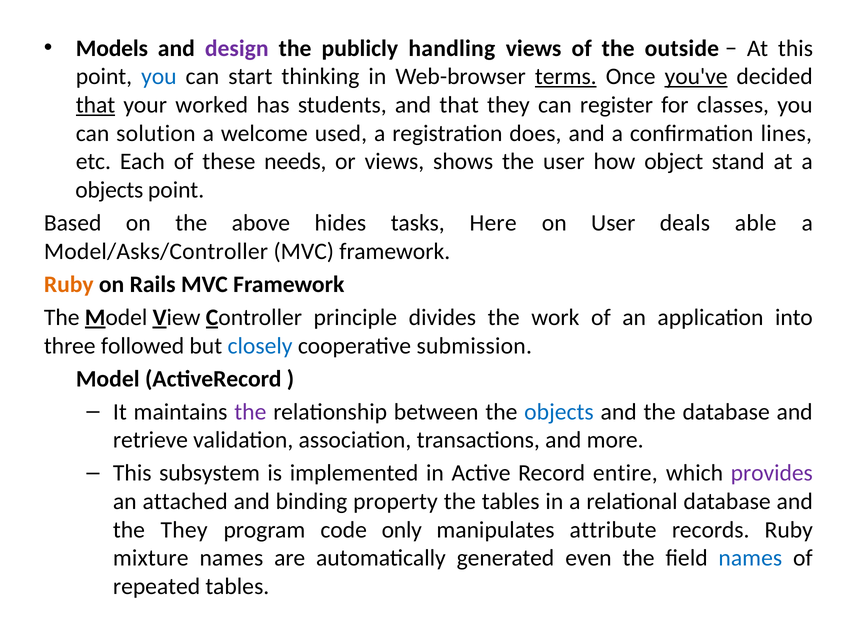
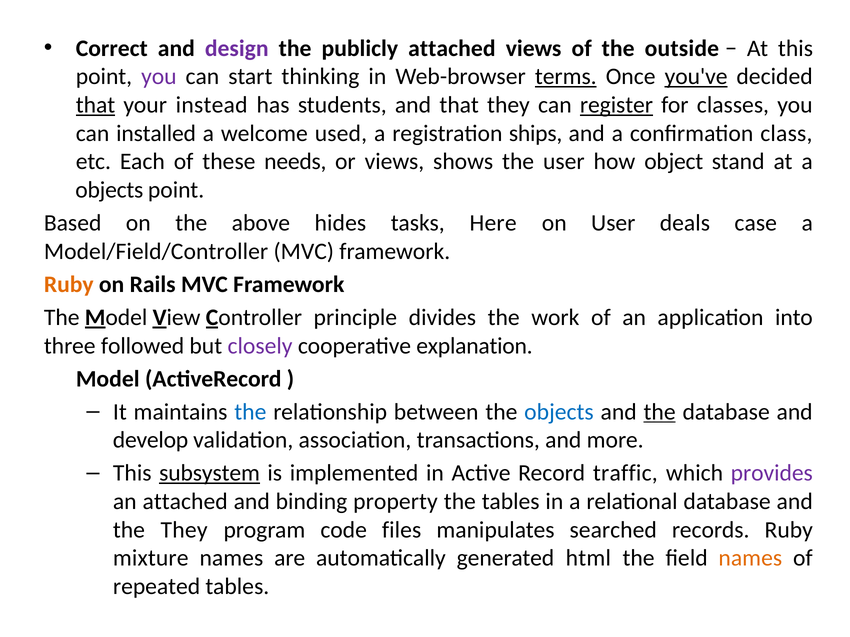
Models: Models -> Correct
publicly handling: handling -> attached
you at (159, 77) colour: blue -> purple
worked: worked -> instead
register underline: none -> present
solution: solution -> installed
does: does -> ships
lines: lines -> class
able: able -> case
Model/Asks/Controller: Model/Asks/Controller -> Model/Field/Controller
closely colour: blue -> purple
submission: submission -> explanation
the at (250, 412) colour: purple -> blue
the at (660, 412) underline: none -> present
retrieve: retrieve -> develop
subsystem underline: none -> present
entire: entire -> traffic
only: only -> files
attribute: attribute -> searched
even: even -> html
names at (750, 559) colour: blue -> orange
